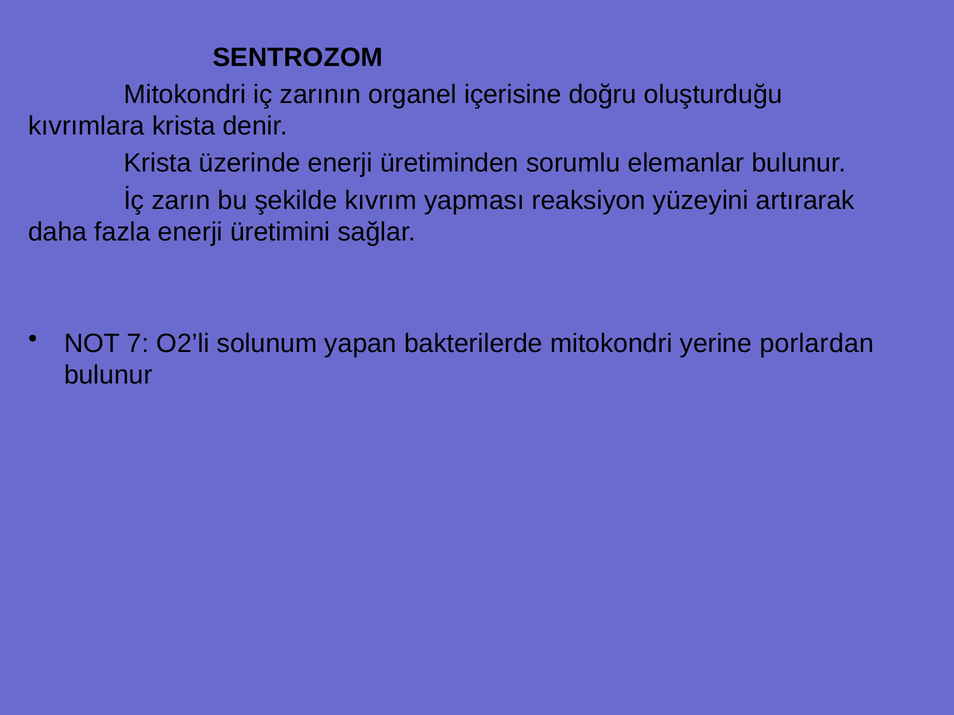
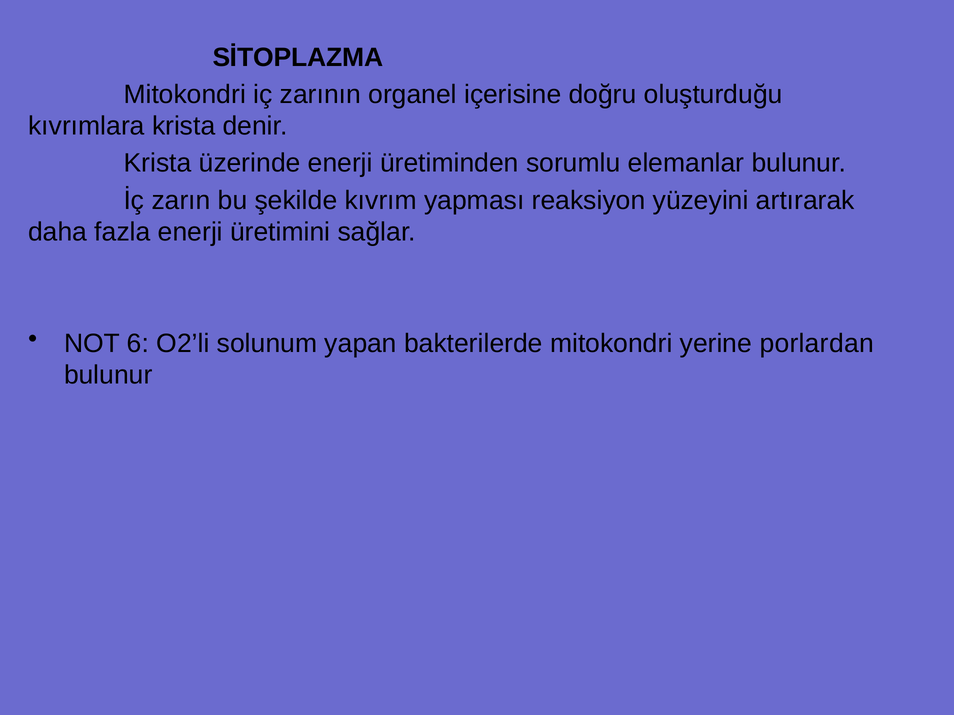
SENTROZOM: SENTROZOM -> SİTOPLAZMA
7: 7 -> 6
